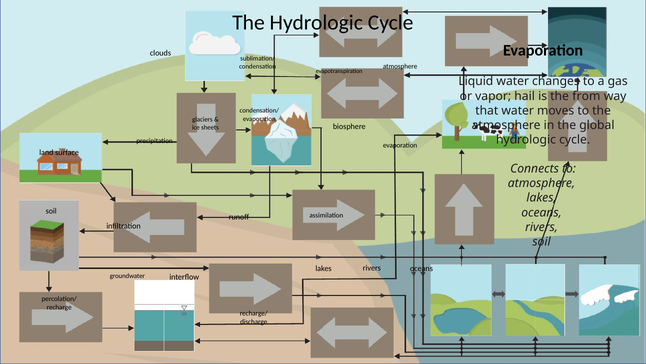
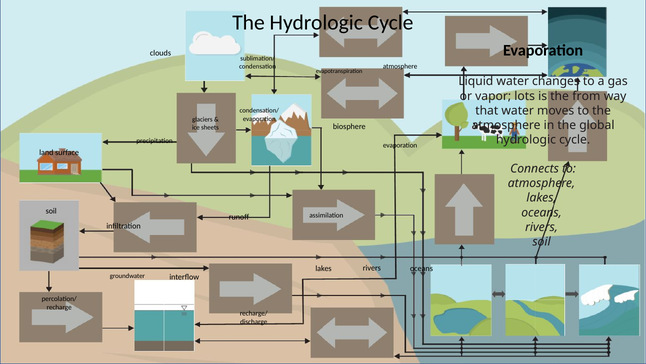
hail: hail -> lots
